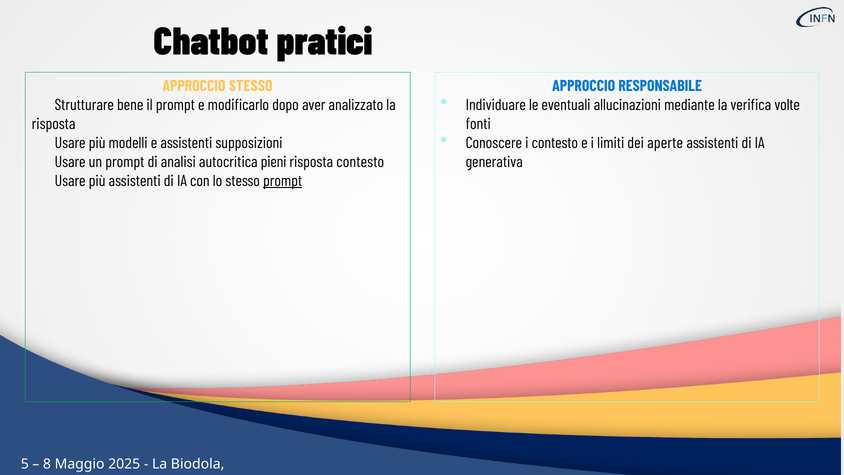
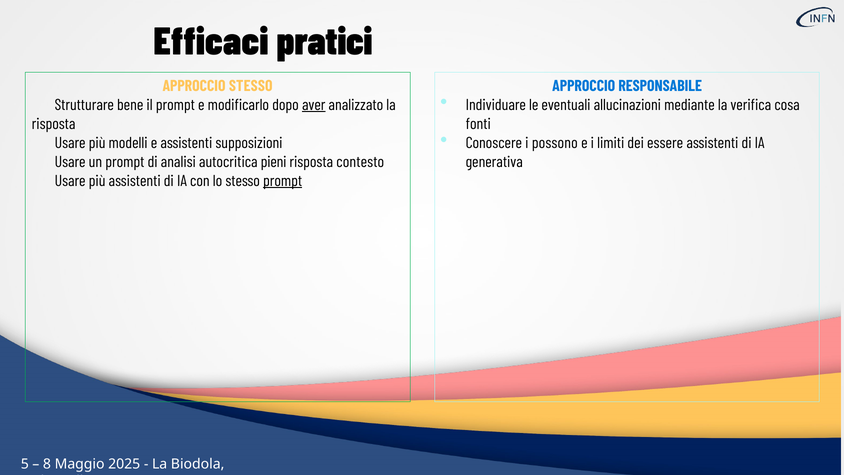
Chatbot: Chatbot -> Efficaci
volte: volte -> cosa
aver underline: none -> present
i contesto: contesto -> possono
aperte: aperte -> essere
